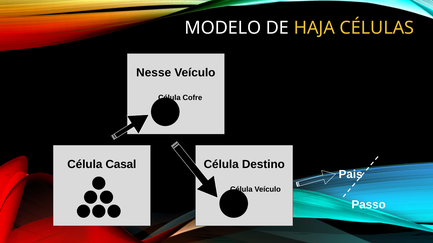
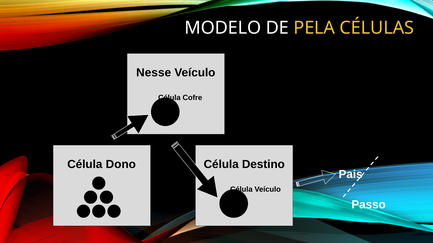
HAJA: HAJA -> PELA
Casal: Casal -> Dono
